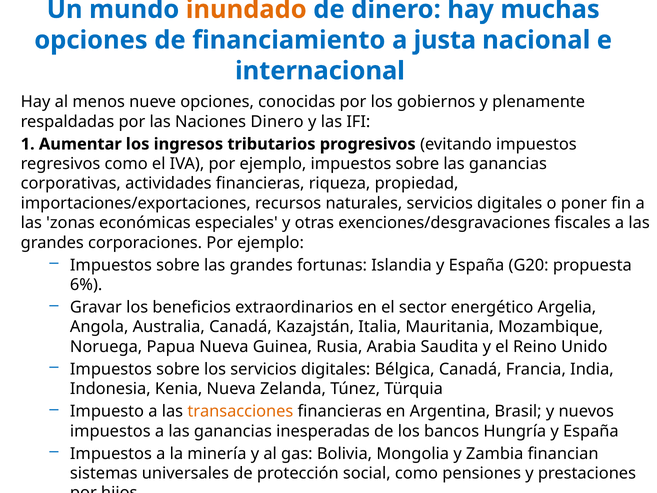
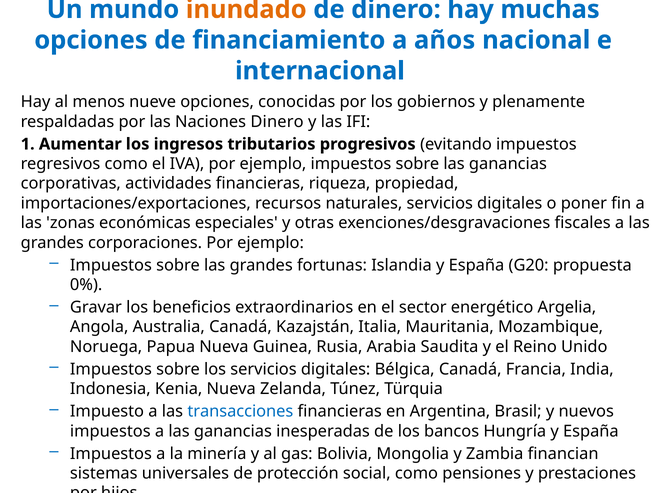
justa: justa -> años
6%: 6% -> 0%
transacciones colour: orange -> blue
